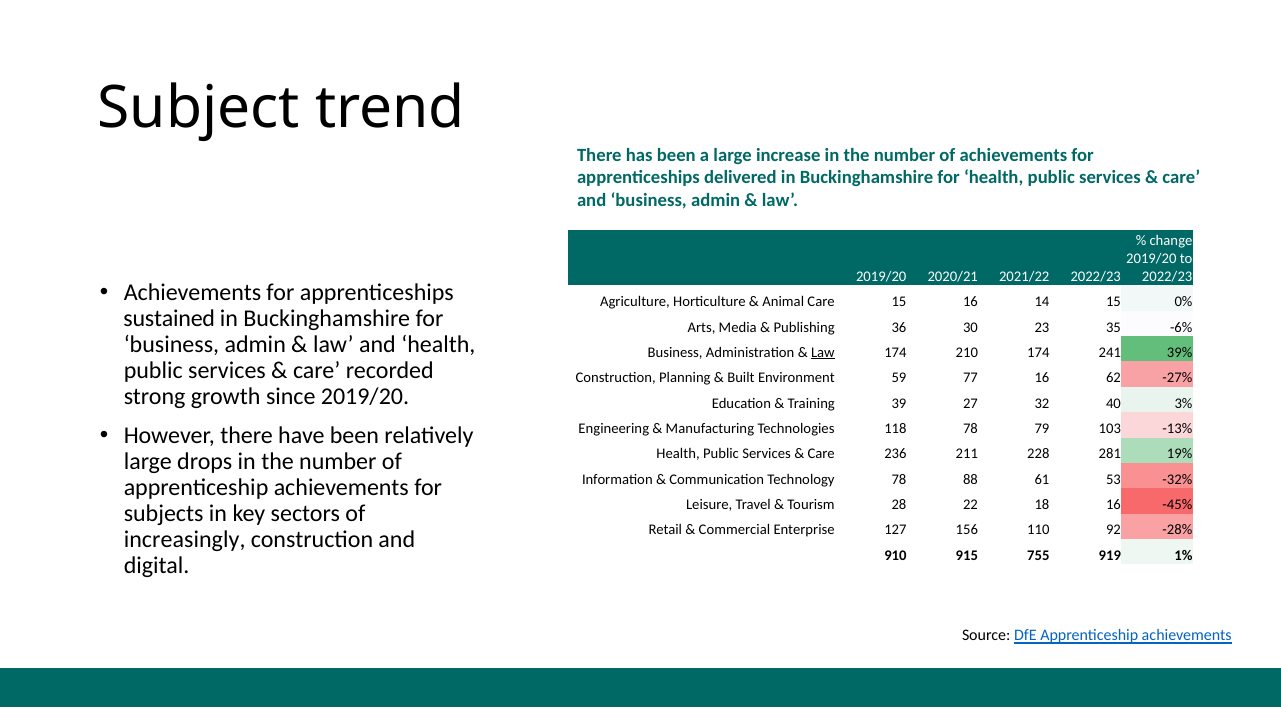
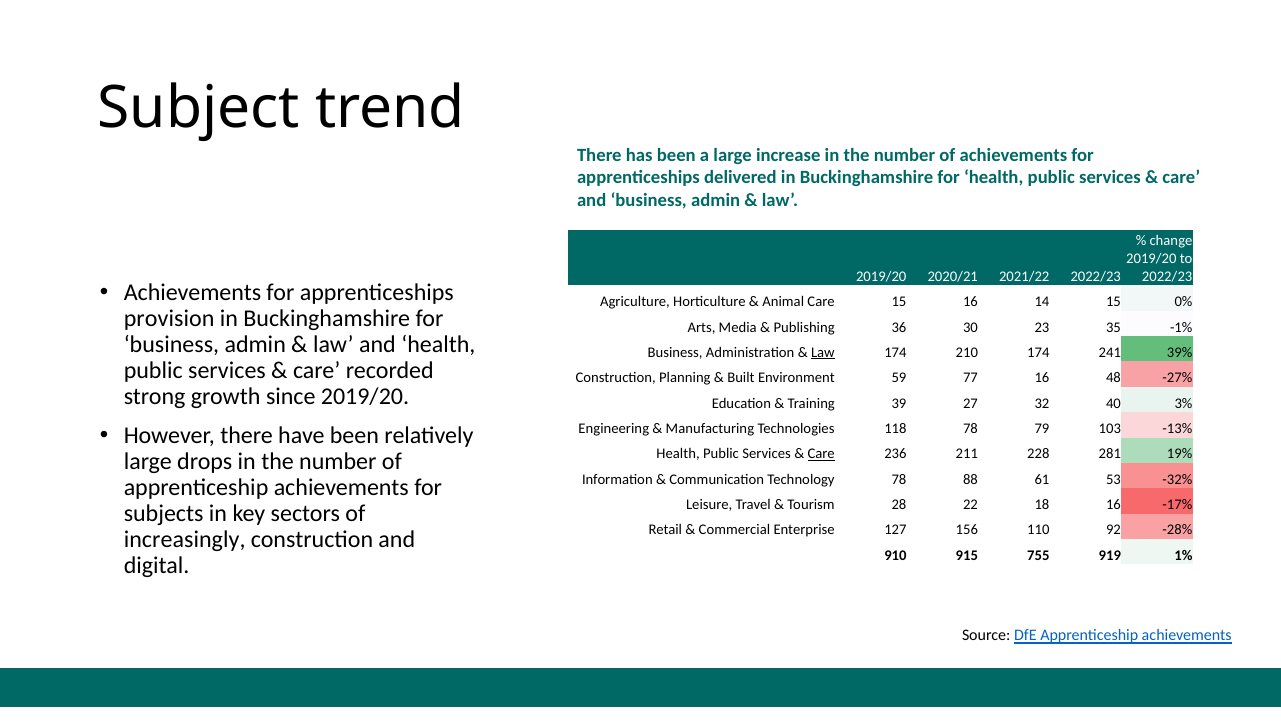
sustained: sustained -> provision
-6%: -6% -> -1%
62: 62 -> 48
Care at (821, 454) underline: none -> present
-45%: -45% -> -17%
